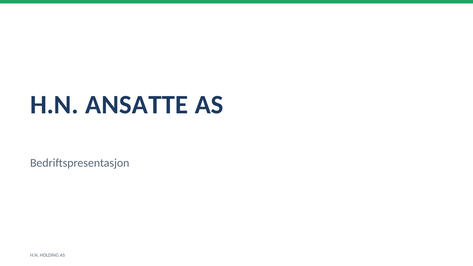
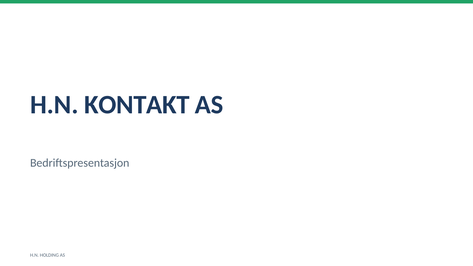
ANSATTE: ANSATTE -> KONTAKT
